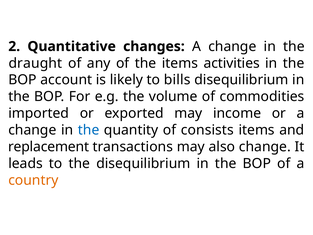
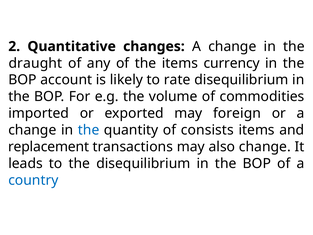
activities: activities -> currency
bills: bills -> rate
income: income -> foreign
country colour: orange -> blue
